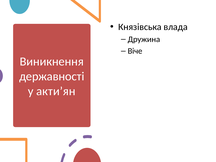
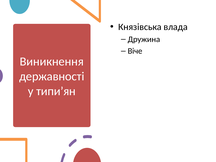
акти’ян: акти’ян -> типи’ян
